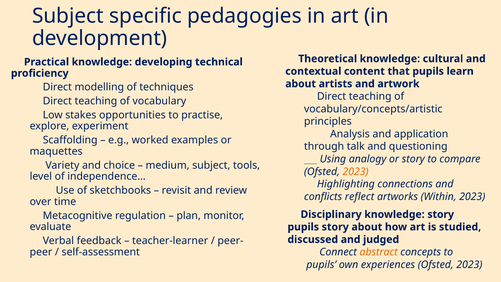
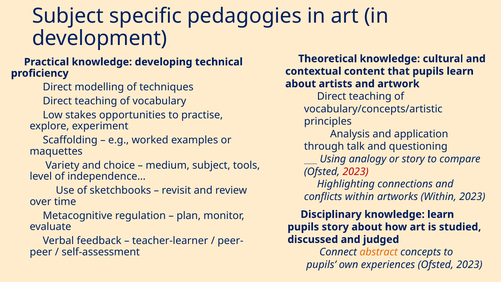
2023 at (356, 171) colour: orange -> red
conflicts reflect: reflect -> within
knowledge story: story -> learn
